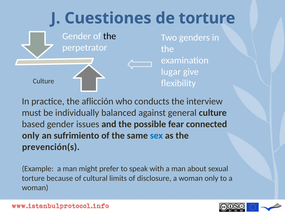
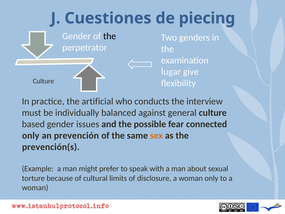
de torture: torture -> piecing
aflicción: aflicción -> artificial
sufrimiento: sufrimiento -> prevención
sex colour: blue -> orange
